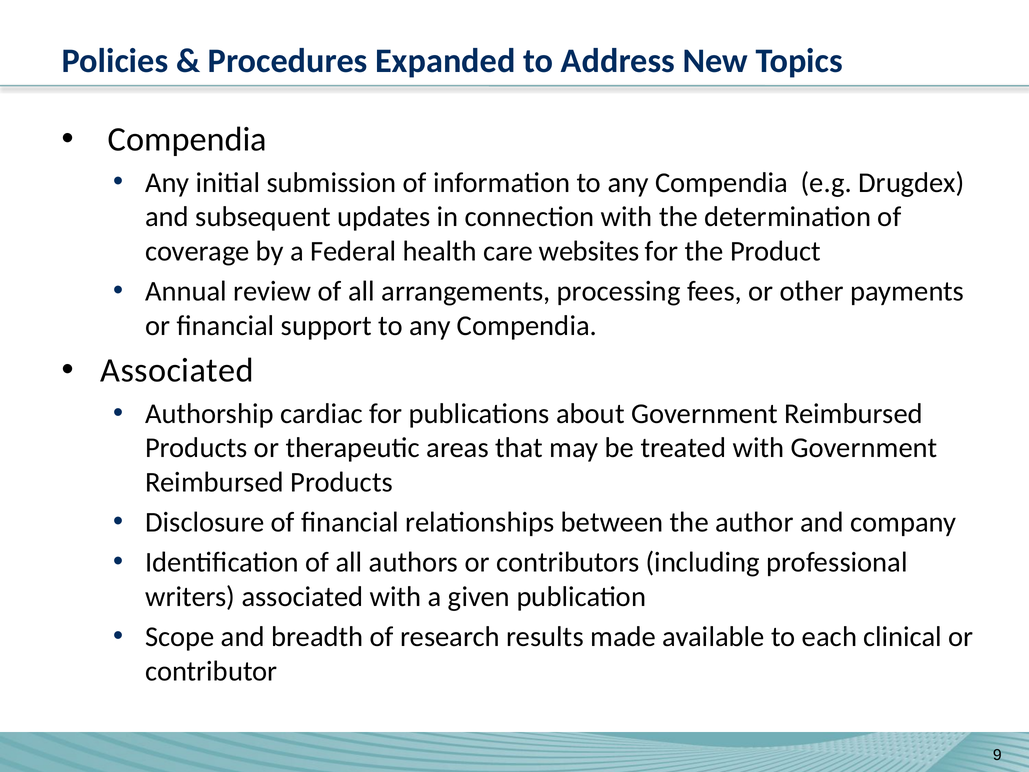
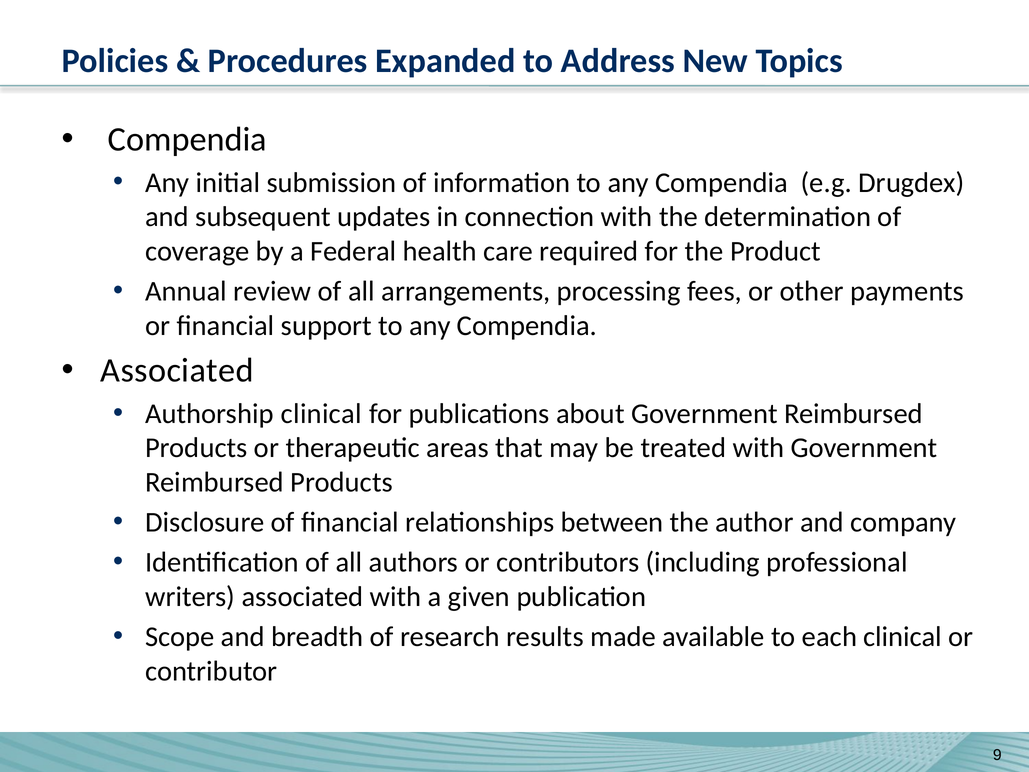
websites: websites -> required
Authorship cardiac: cardiac -> clinical
